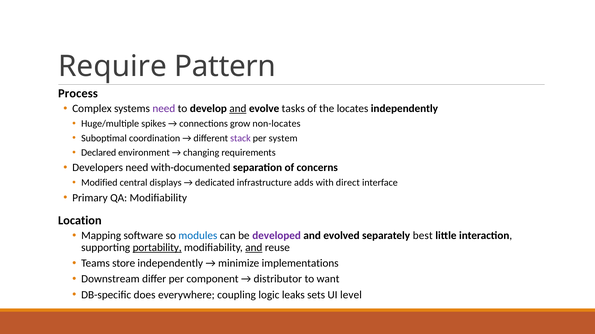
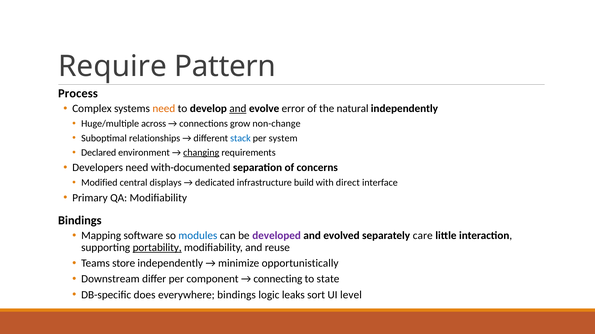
need at (164, 109) colour: purple -> orange
tasks: tasks -> error
locates: locates -> natural
spikes: spikes -> across
non-locates: non-locates -> non-change
coordination: coordination -> relationships
stack colour: purple -> blue
changing underline: none -> present
adds: adds -> build
Location at (80, 221): Location -> Bindings
best: best -> care
and at (254, 248) underline: present -> none
implementations: implementations -> opportunistically
distributor: distributor -> connecting
want: want -> state
everywhere coupling: coupling -> bindings
sets: sets -> sort
